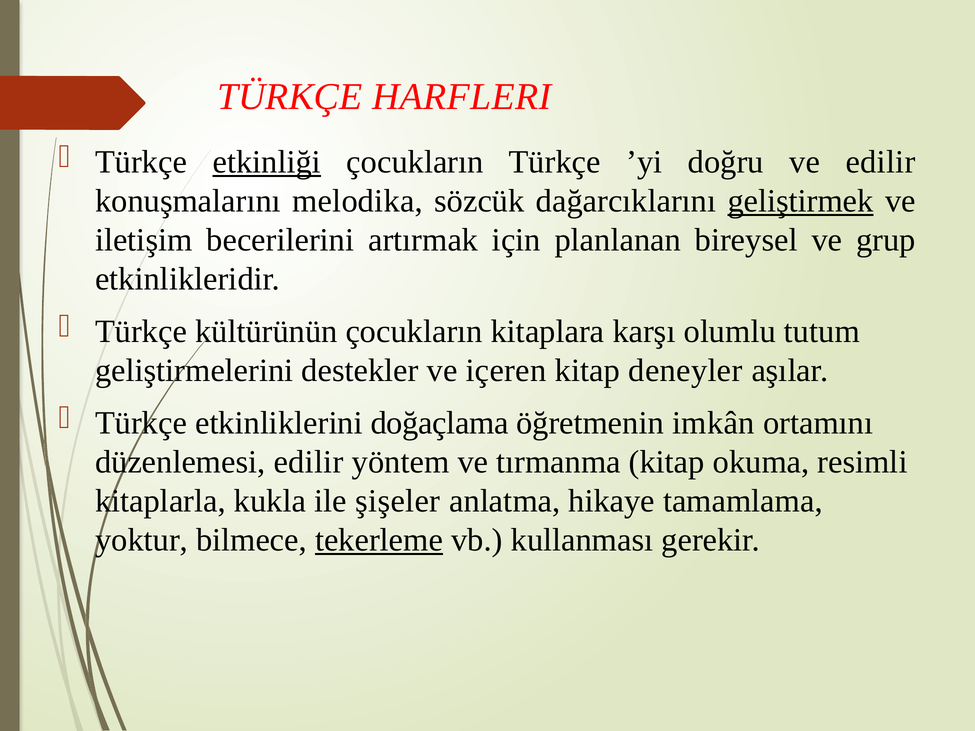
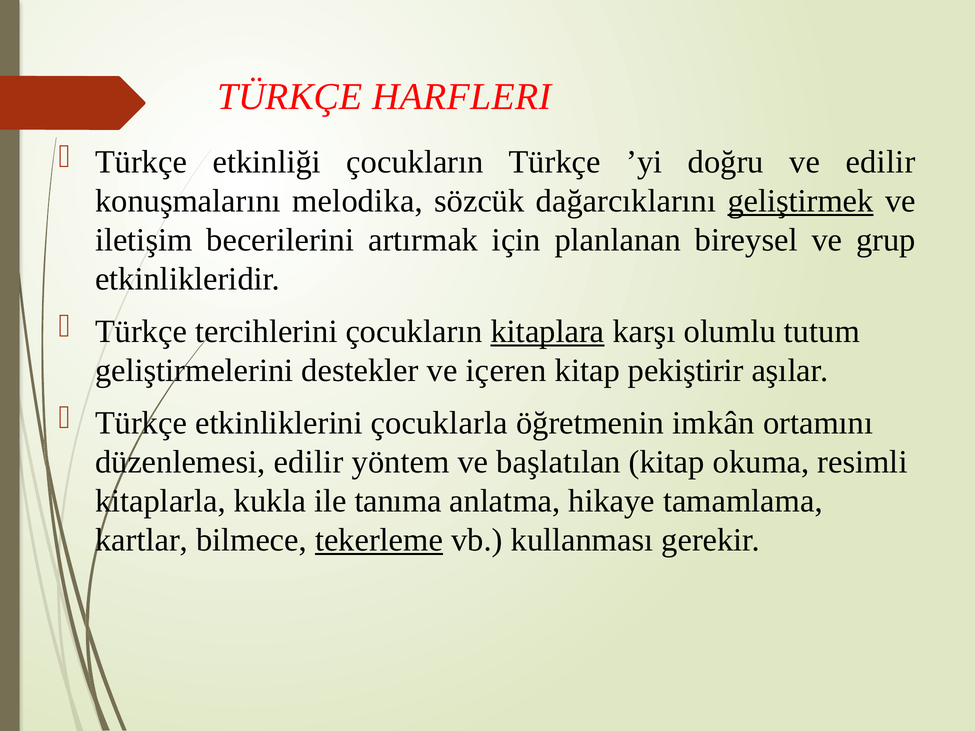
etkinliği underline: present -> none
kültürünün: kültürünün -> tercihlerini
kitaplara underline: none -> present
deneyler: deneyler -> pekiştirir
doğaçlama: doğaçlama -> çocuklarla
tırmanma: tırmanma -> başlatılan
şişeler: şişeler -> tanıma
yoktur: yoktur -> kartlar
